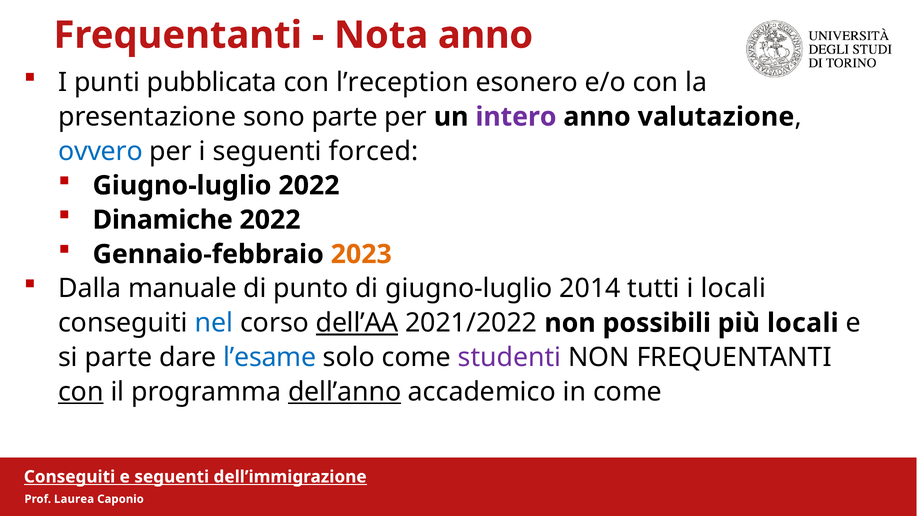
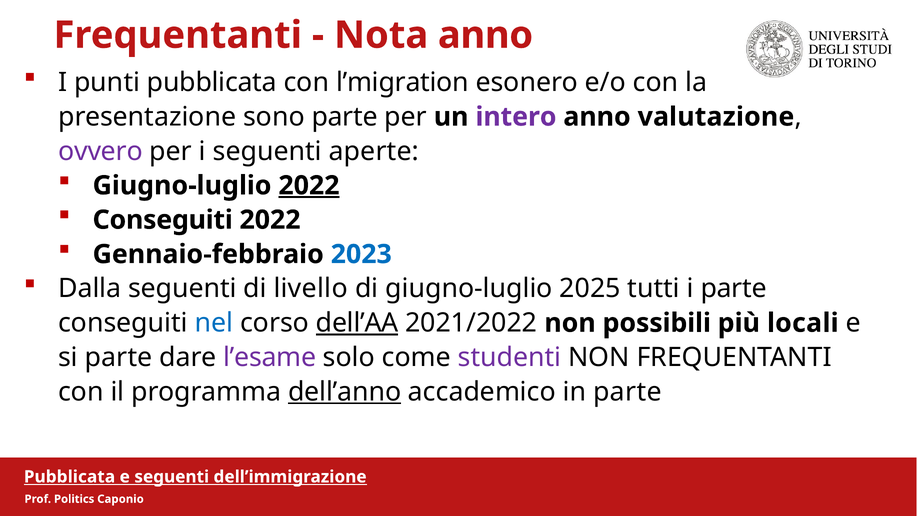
l’reception: l’reception -> l’migration
ovvero colour: blue -> purple
forced: forced -> aperte
2022 at (309, 185) underline: none -> present
Dinamiche at (163, 220): Dinamiche -> Conseguiti
2023 colour: orange -> blue
Dalla manuale: manuale -> seguenti
punto: punto -> livello
2014: 2014 -> 2025
i locali: locali -> parte
l’esame colour: blue -> purple
con at (81, 392) underline: present -> none
in come: come -> parte
Conseguiti at (69, 477): Conseguiti -> Pubblicata
Laurea: Laurea -> Politics
